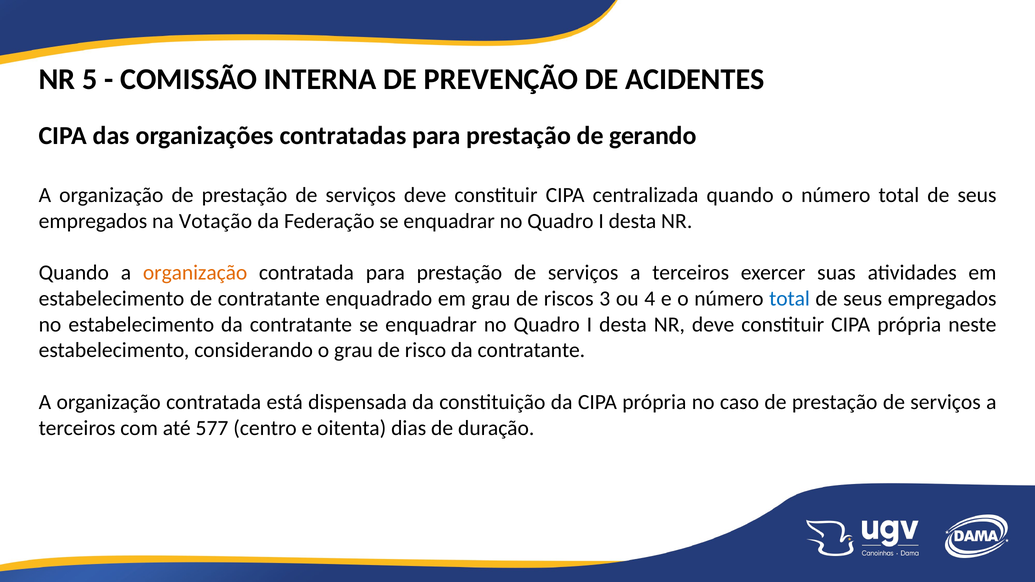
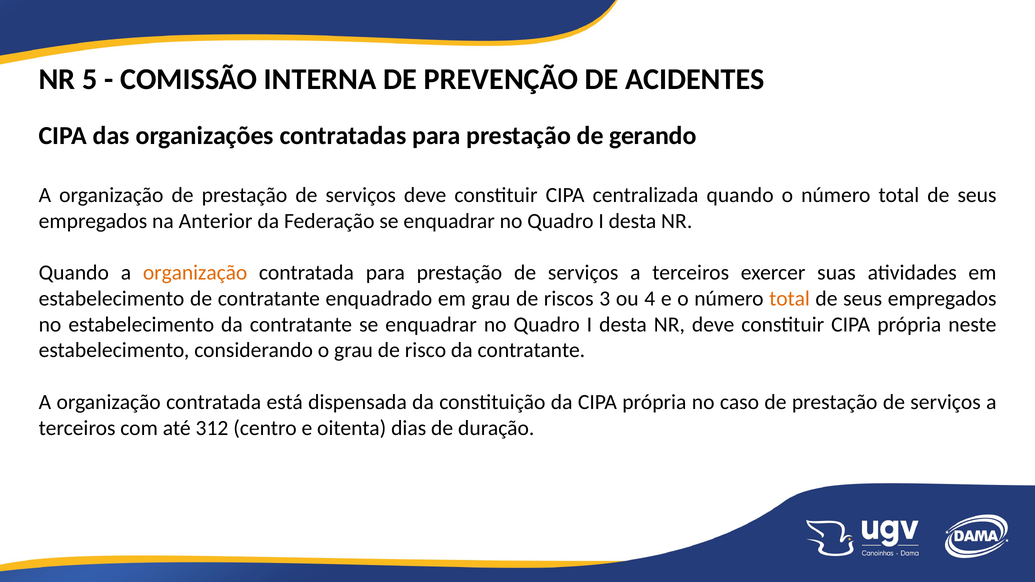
Votação: Votação -> Anterior
total at (790, 299) colour: blue -> orange
577: 577 -> 312
